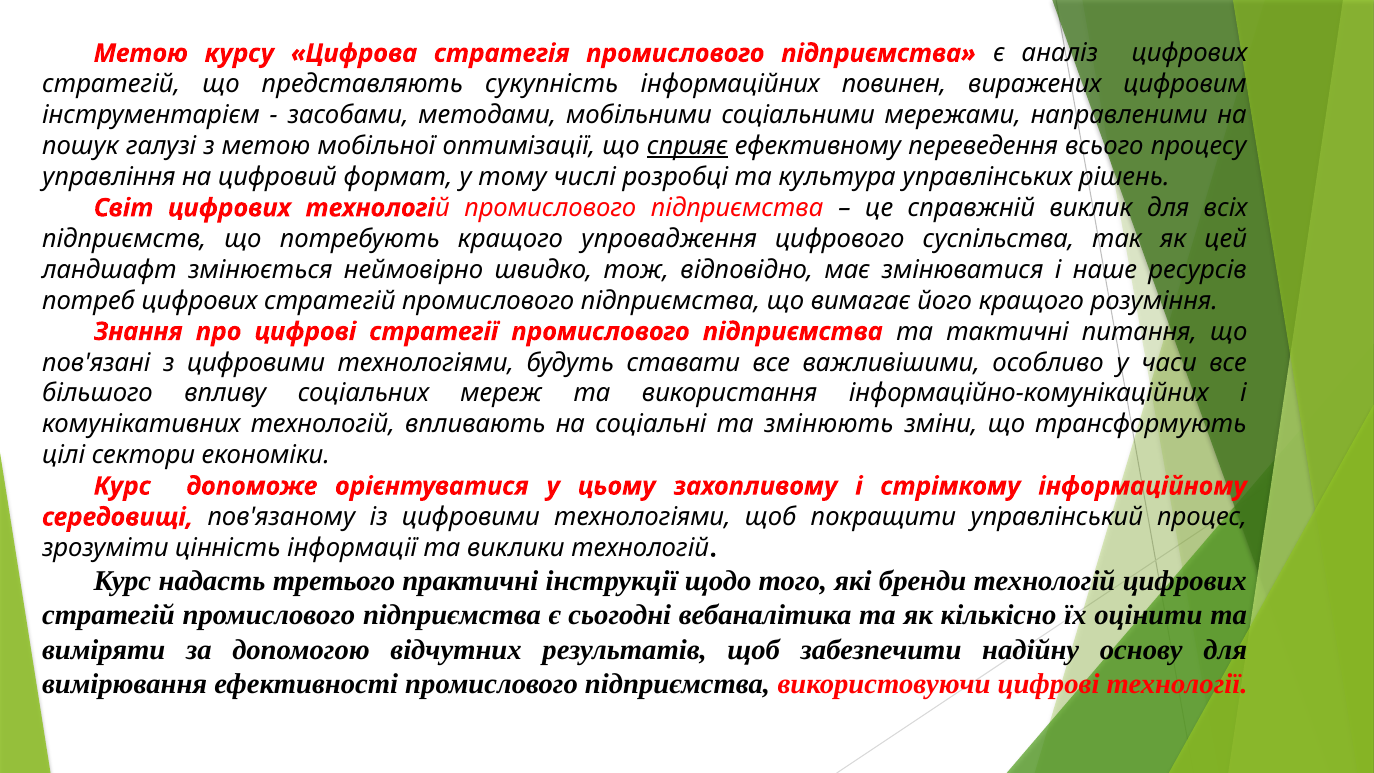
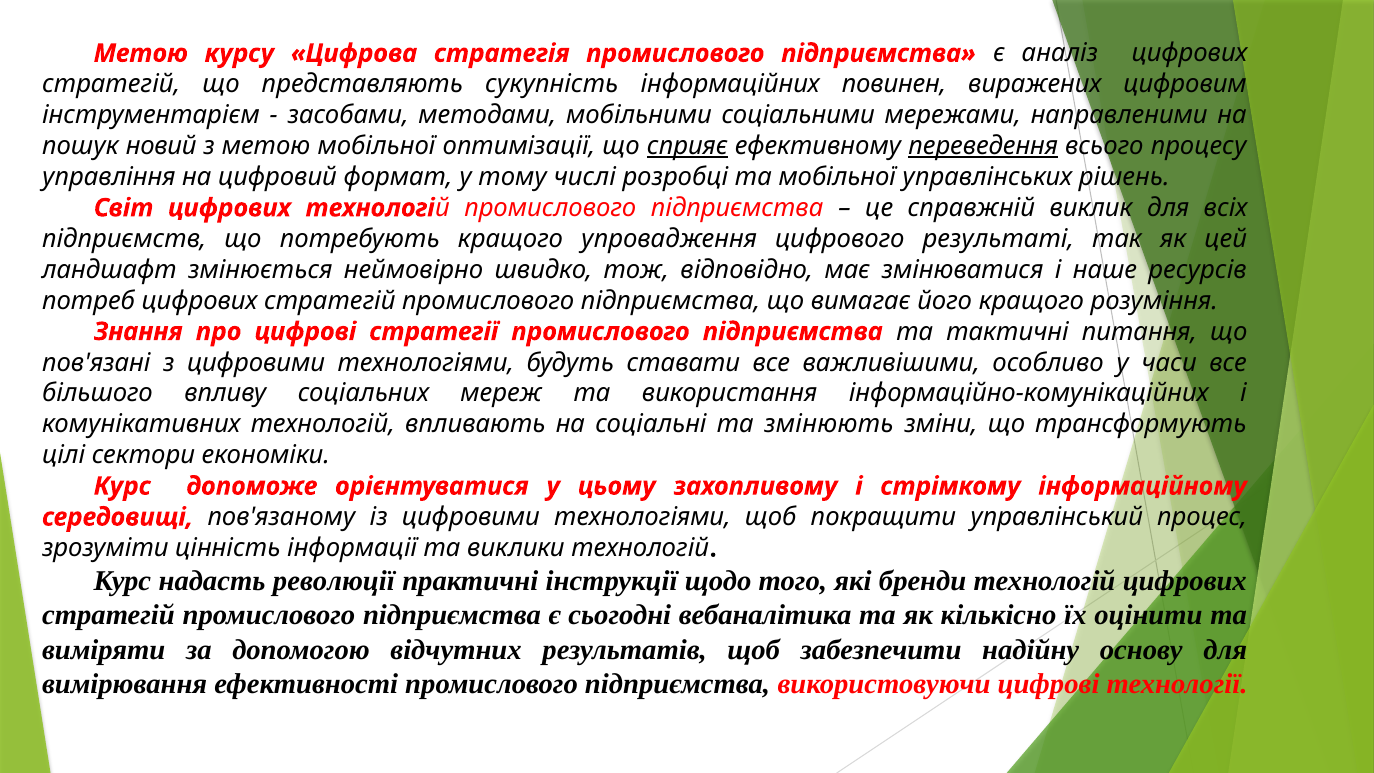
галузі: галузі -> новий
переведення underline: none -> present
та культура: культура -> мобільної
суспільства: суспільства -> результаті
третього: третього -> революції
